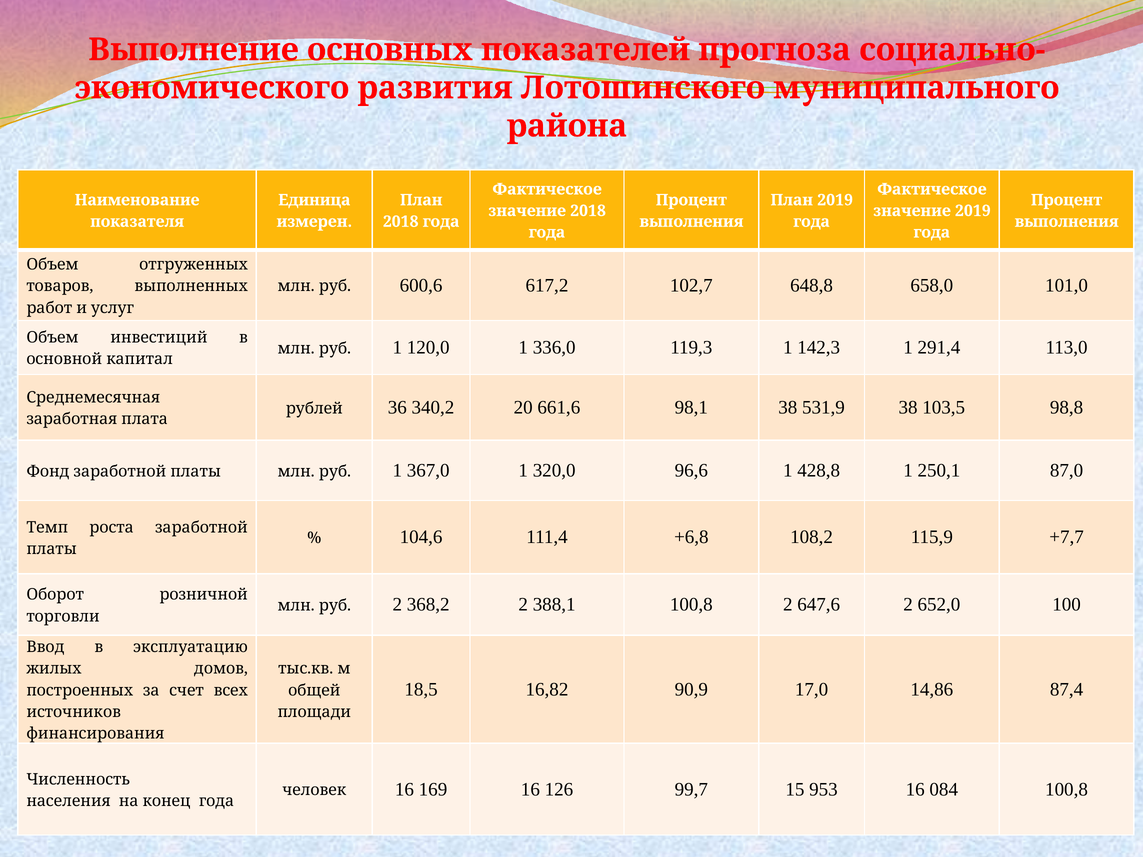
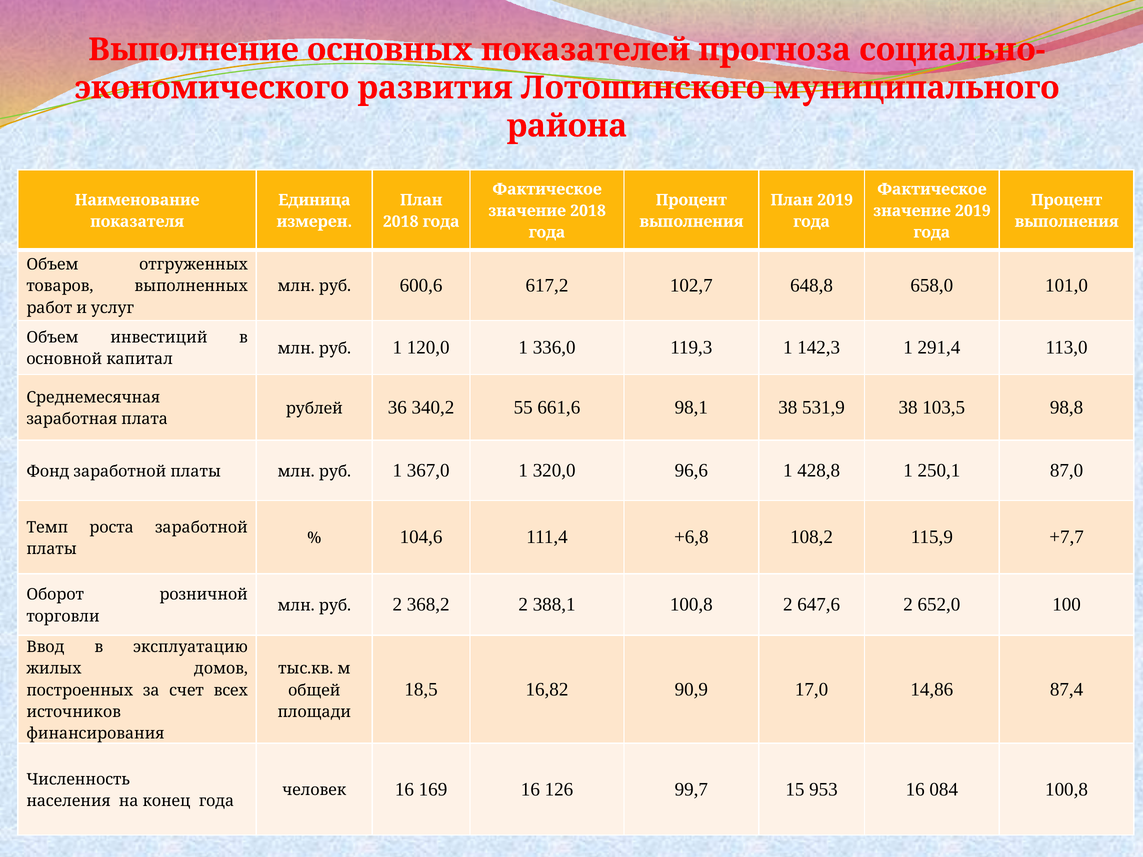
20: 20 -> 55
